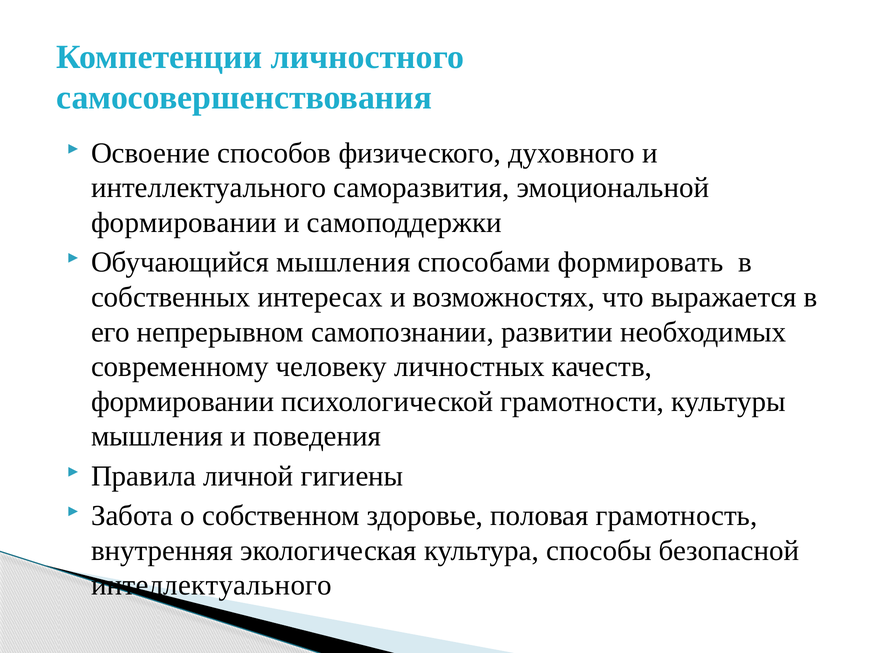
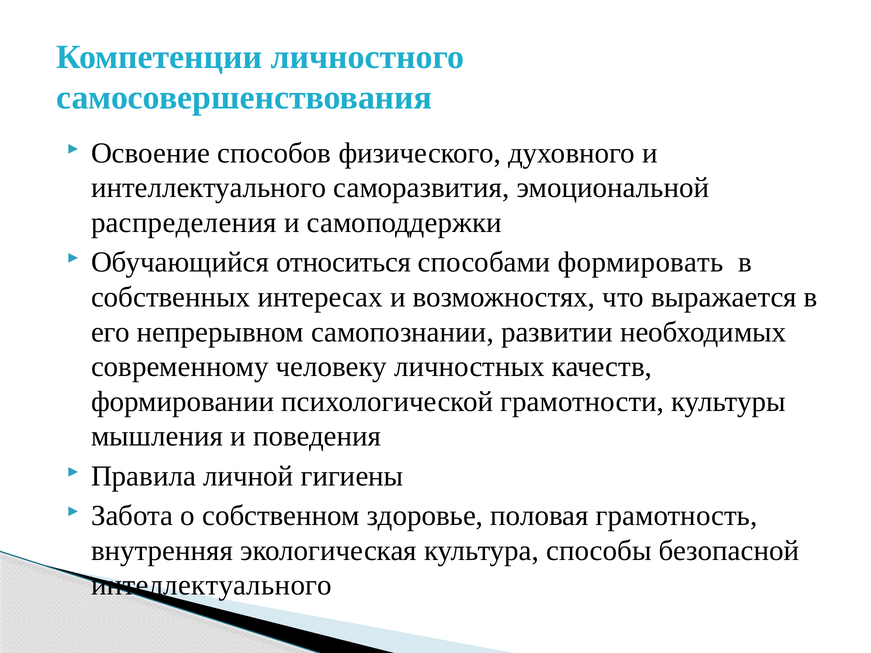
формировании at (184, 223): формировании -> распределения
Обучающийся мышления: мышления -> относиться
